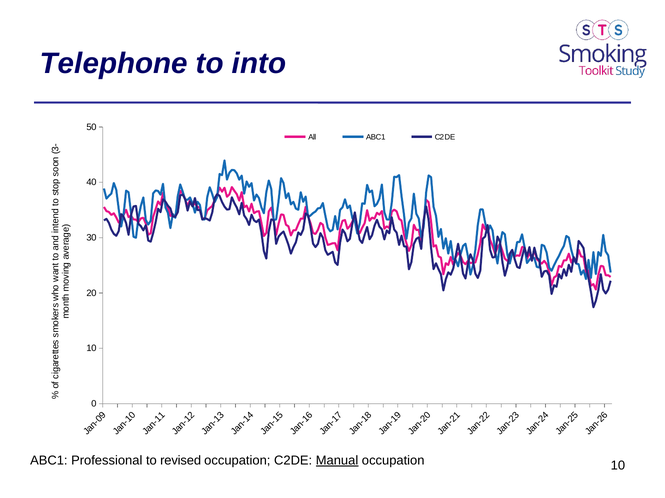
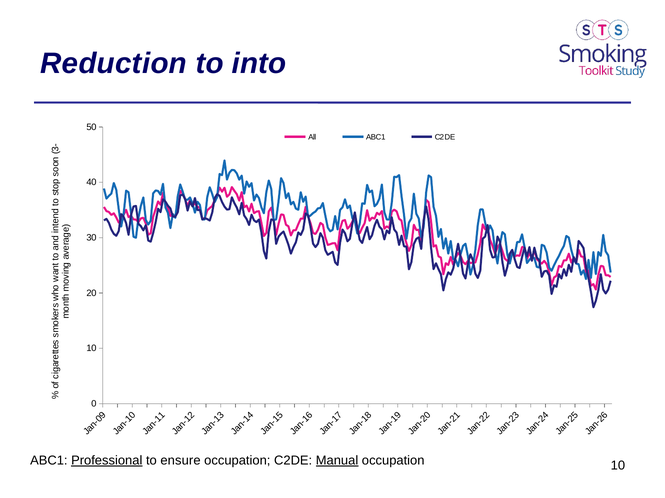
Telephone: Telephone -> Reduction
Professional underline: none -> present
revised: revised -> ensure
